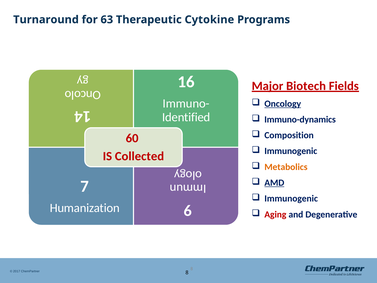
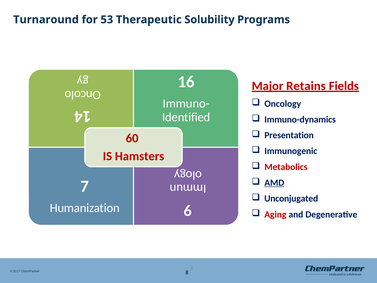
63: 63 -> 53
Cytokine: Cytokine -> Solubility
Biotech: Biotech -> Retains
Oncology underline: present -> none
Composition: Composition -> Presentation
Collected: Collected -> Hamsters
Metabolics colour: orange -> red
Immunogenic at (291, 198): Immunogenic -> Unconjugated
